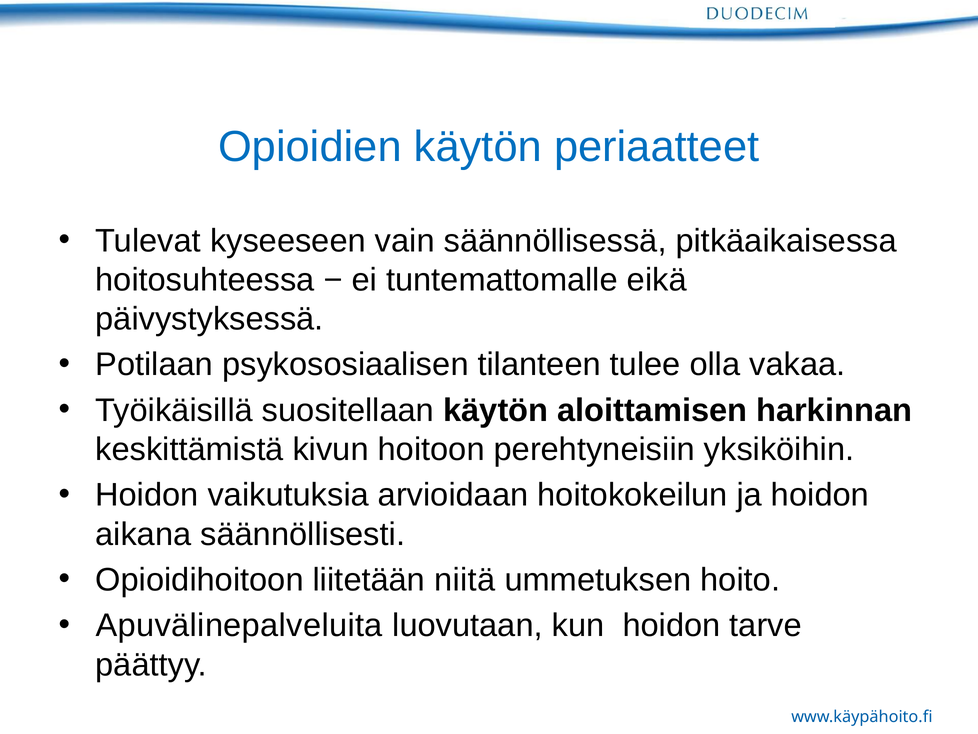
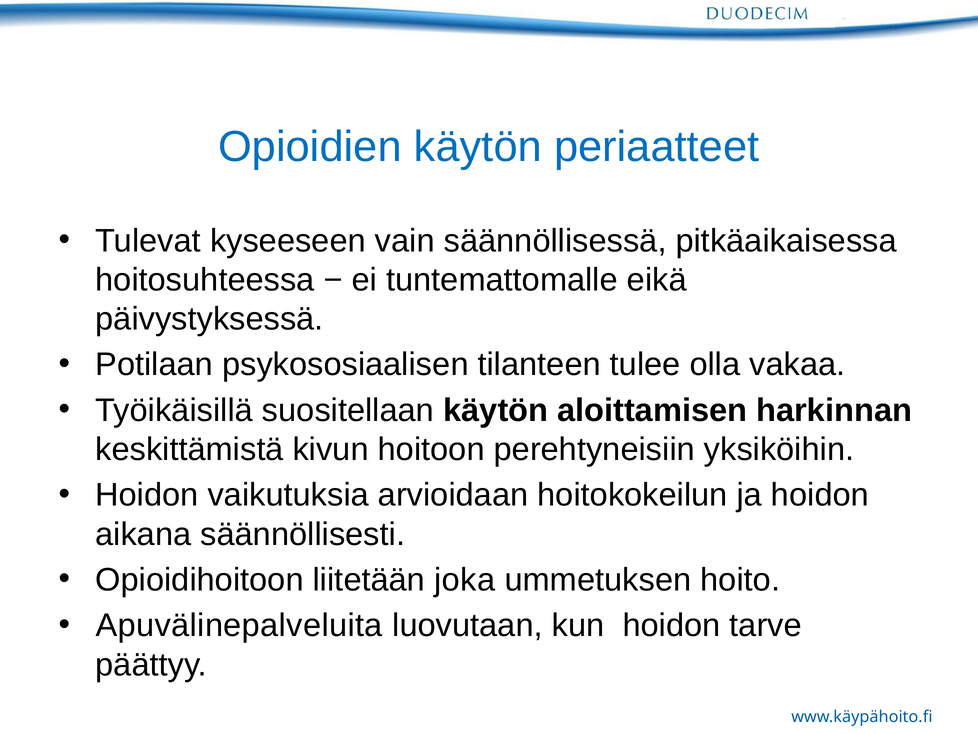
niitä: niitä -> joka
